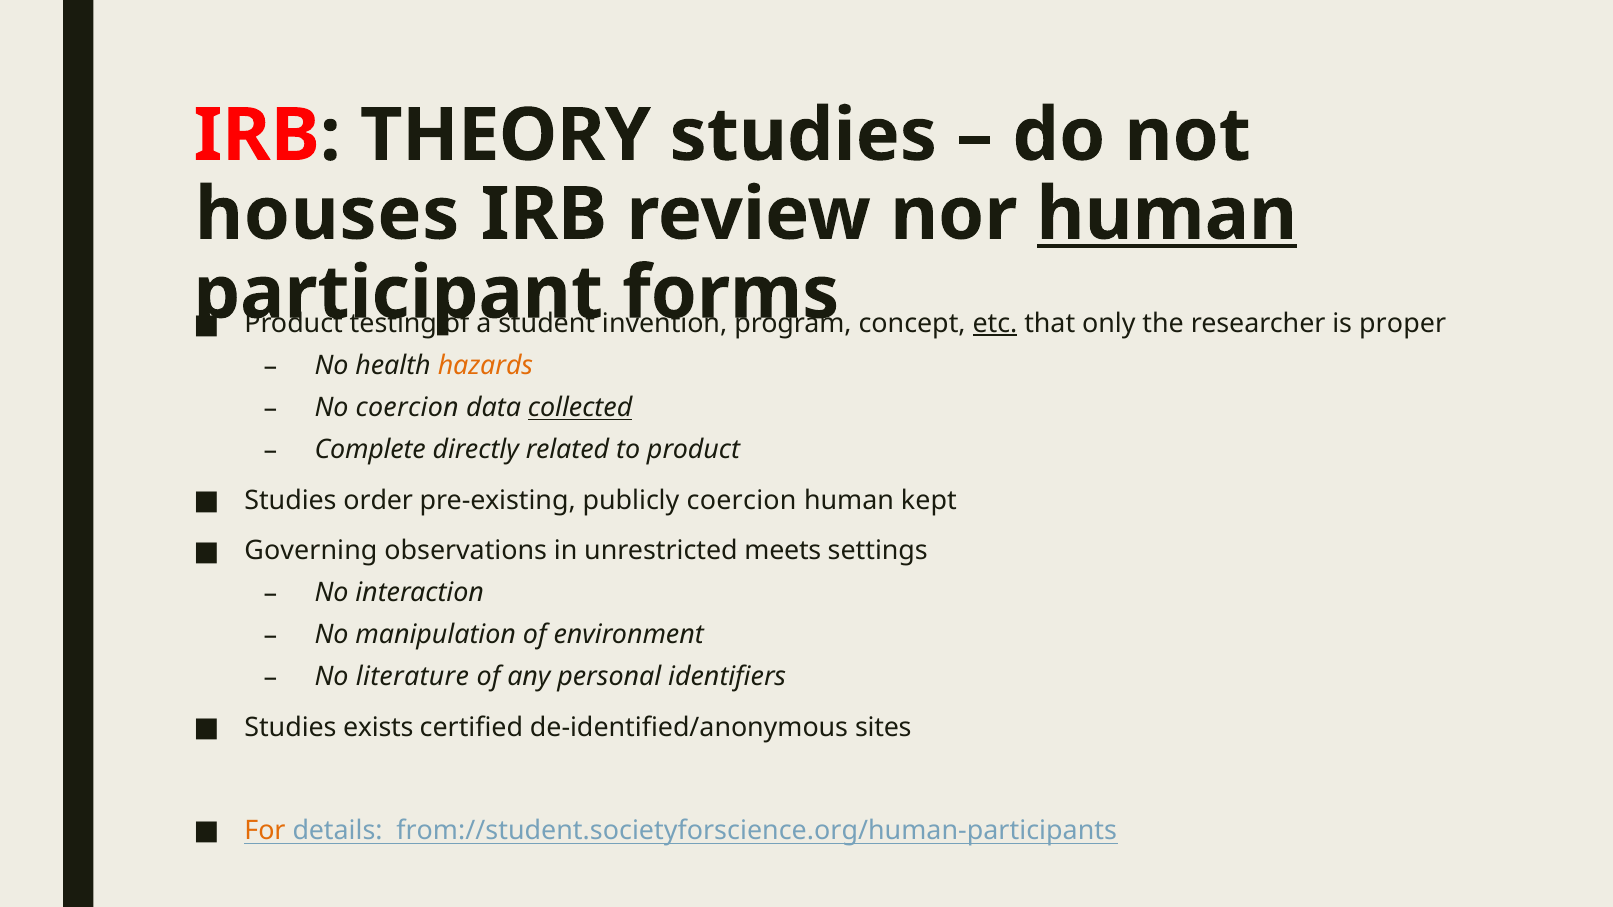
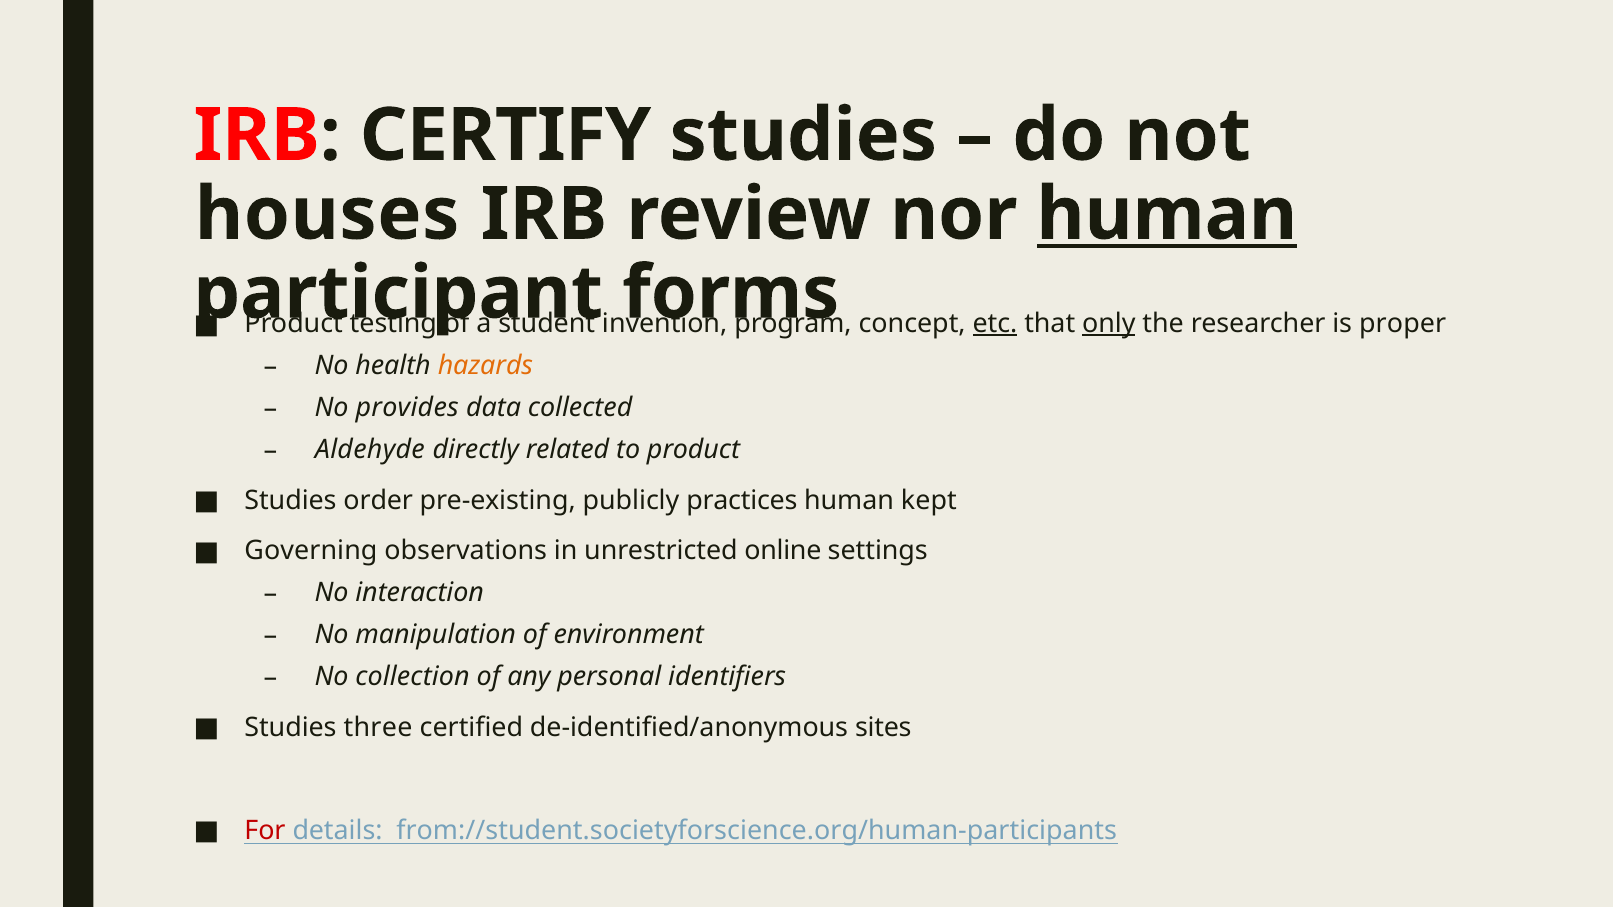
THEORY: THEORY -> CERTIFY
only underline: none -> present
No coercion: coercion -> provides
collected underline: present -> none
Complete: Complete -> Aldehyde
publicly coercion: coercion -> practices
meets: meets -> online
literature: literature -> collection
exists: exists -> three
For colour: orange -> red
